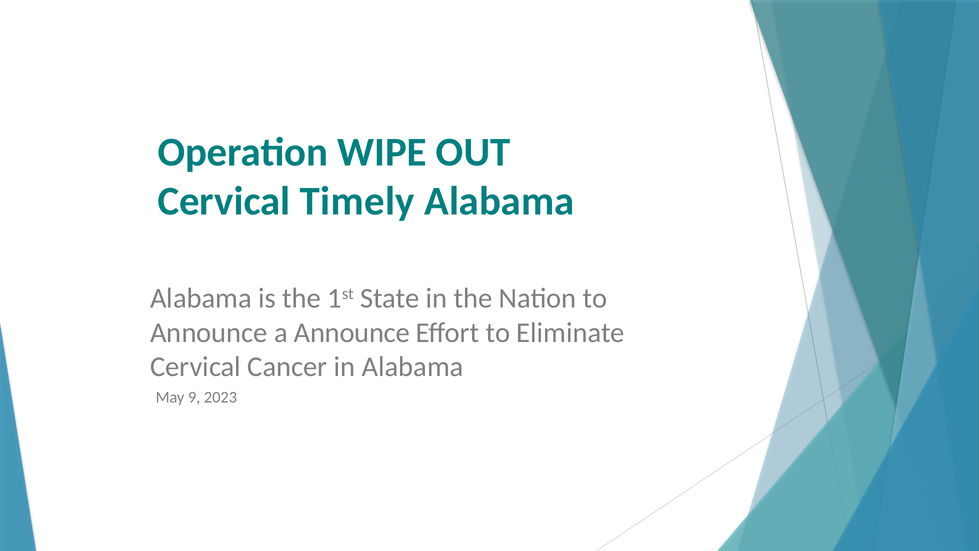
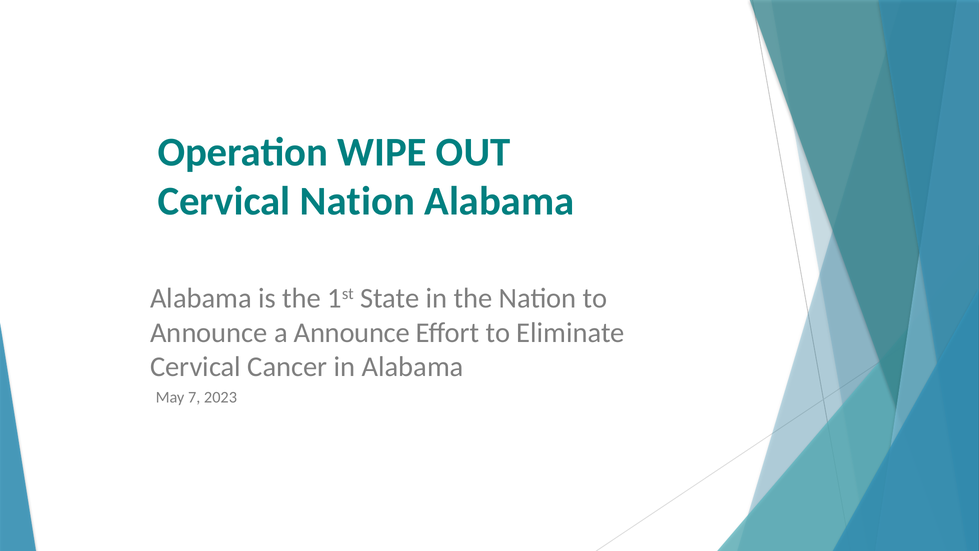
Cervical Timely: Timely -> Nation
9: 9 -> 7
